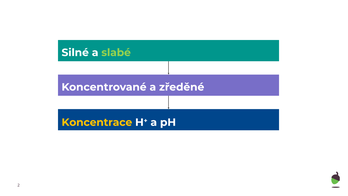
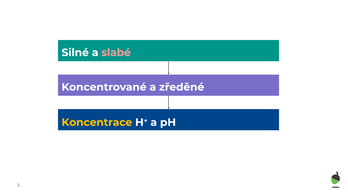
slabé colour: light green -> pink
